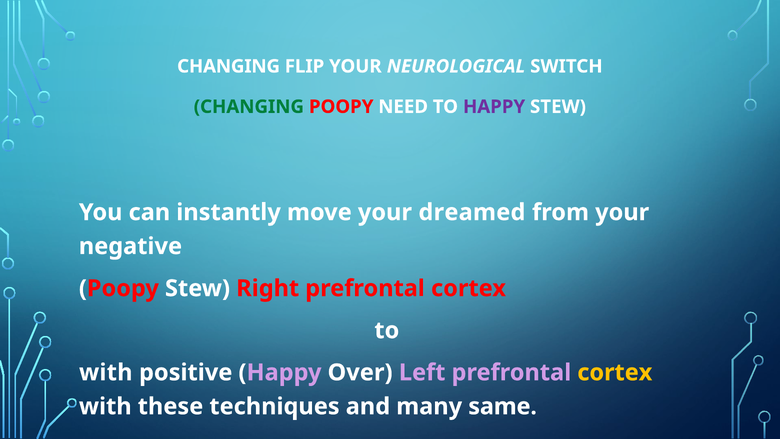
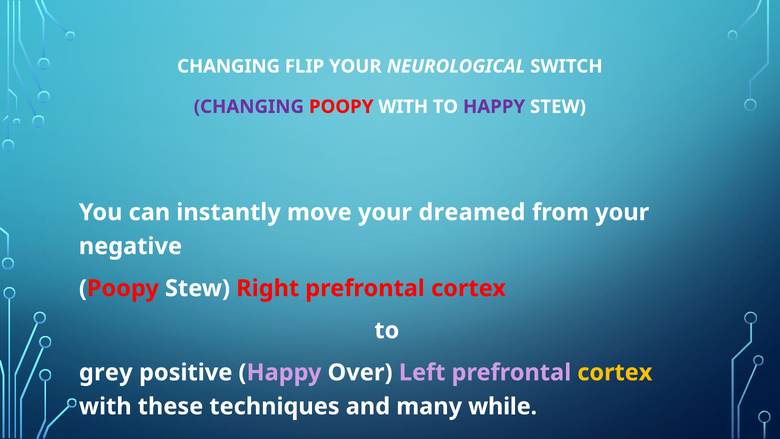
CHANGING at (249, 107) colour: green -> purple
POOPY NEED: NEED -> WITH
with at (106, 372): with -> grey
same: same -> while
